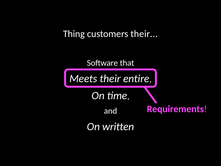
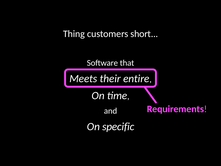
customers their: their -> short
written: written -> specific
